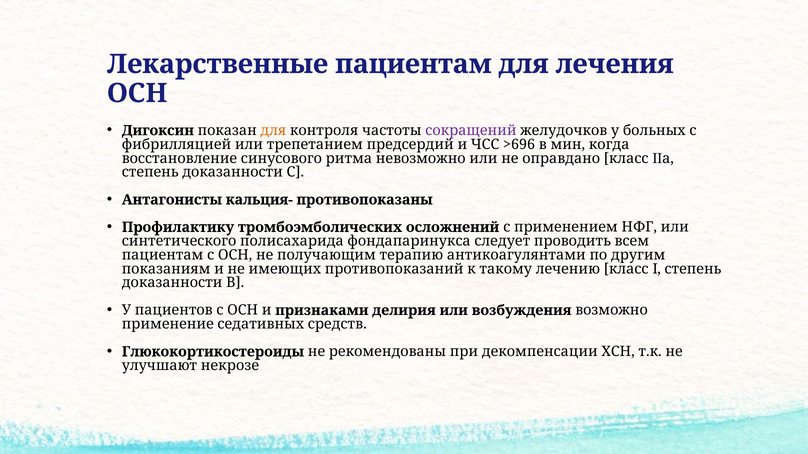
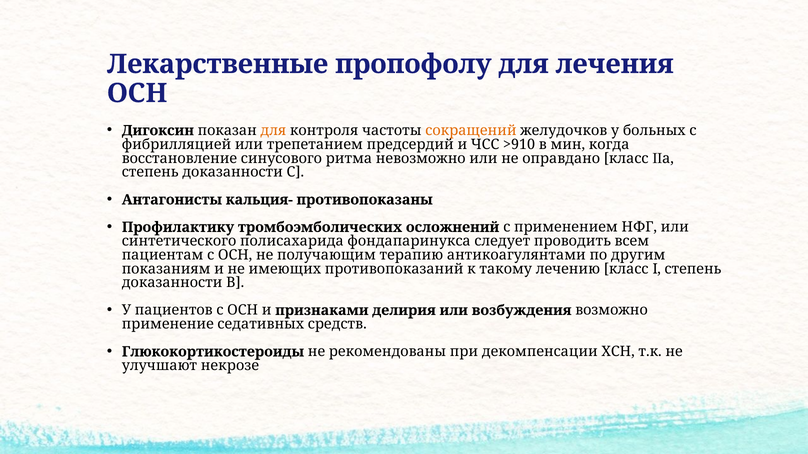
Лекарственные пациентам: пациентам -> пропофолу
сокращений colour: purple -> orange
>696: >696 -> >910
